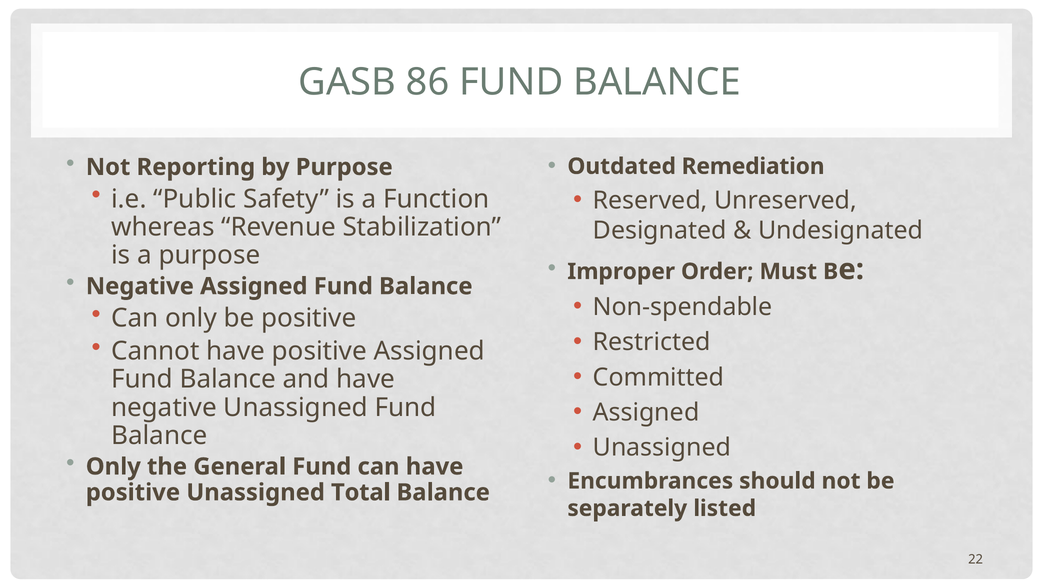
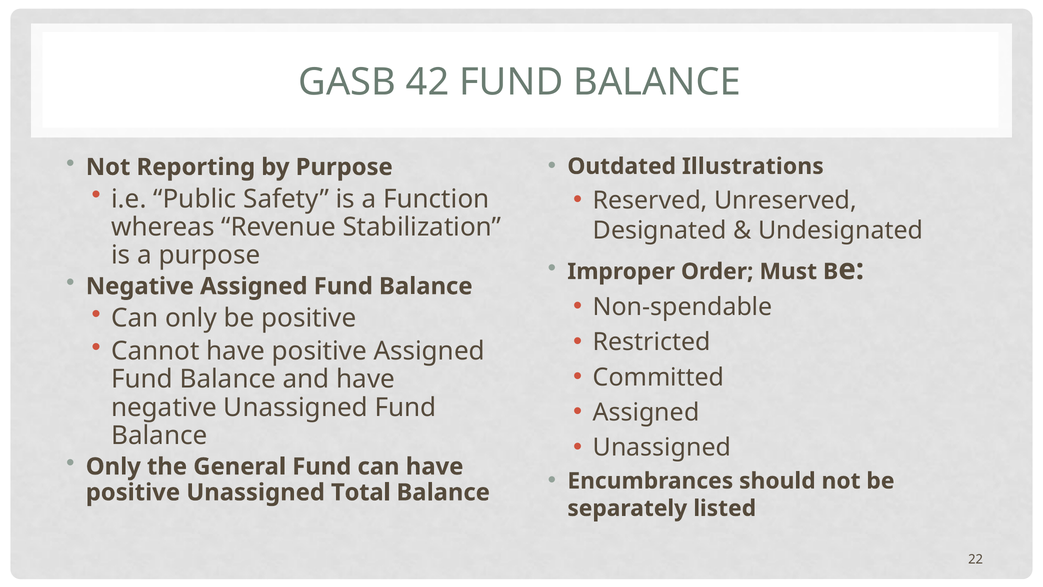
86: 86 -> 42
Remediation: Remediation -> Illustrations
